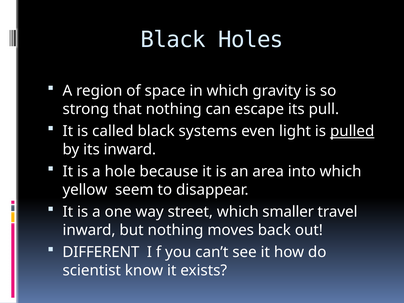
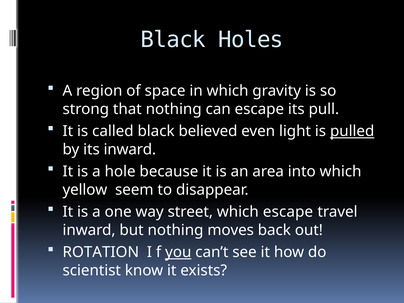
systems: systems -> believed
which smaller: smaller -> escape
DIFFERENT: DIFFERENT -> ROTATION
you underline: none -> present
